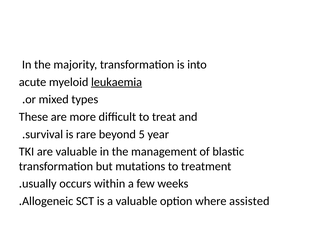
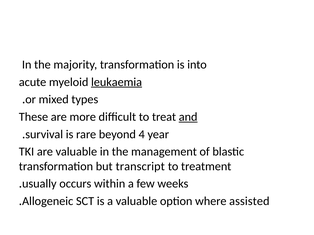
and underline: none -> present
5: 5 -> 4
mutations: mutations -> transcript
